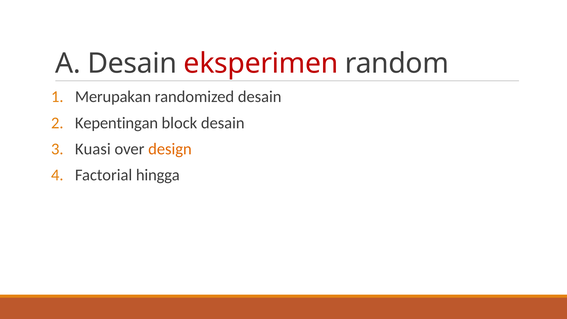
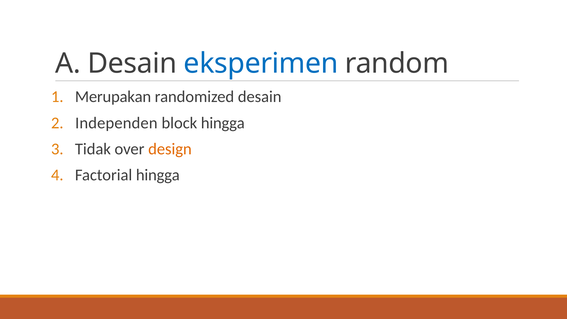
eksperimen colour: red -> blue
Kepentingan: Kepentingan -> Independen
block desain: desain -> hingga
Kuasi: Kuasi -> Tidak
